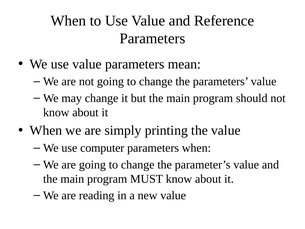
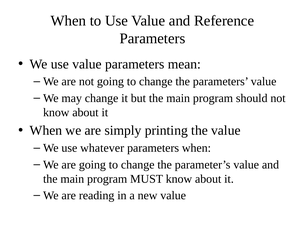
computer: computer -> whatever
